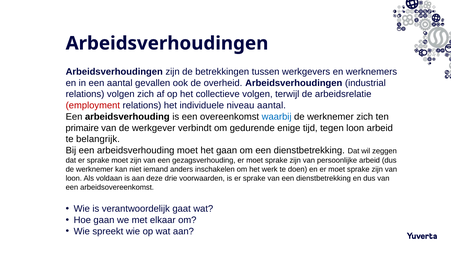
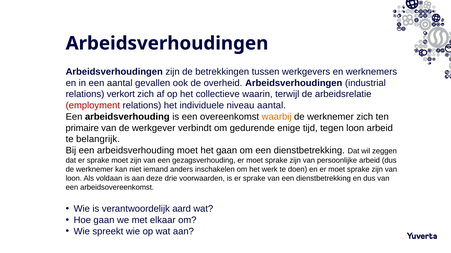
relations volgen: volgen -> verkort
collectieve volgen: volgen -> waarin
waarbij colour: blue -> orange
gaat: gaat -> aard
